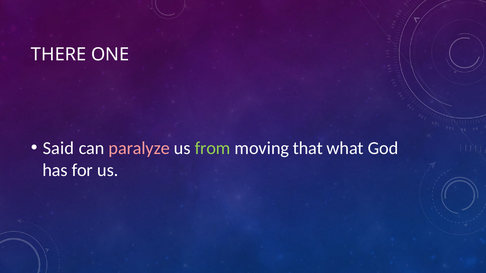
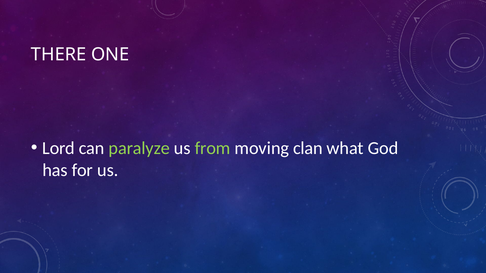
Said: Said -> Lord
paralyze colour: pink -> light green
that: that -> clan
